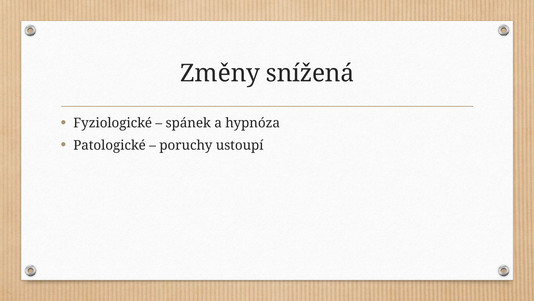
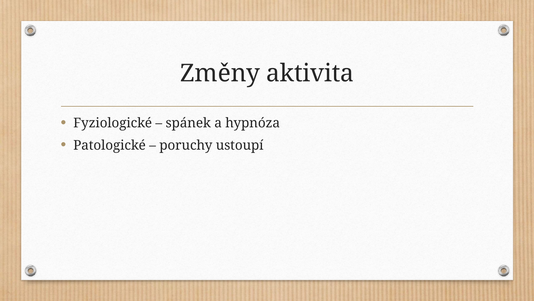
snížená: snížená -> aktivita
